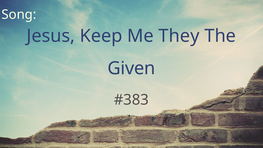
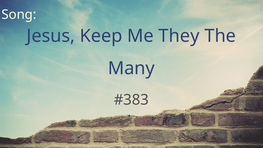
Given: Given -> Many
